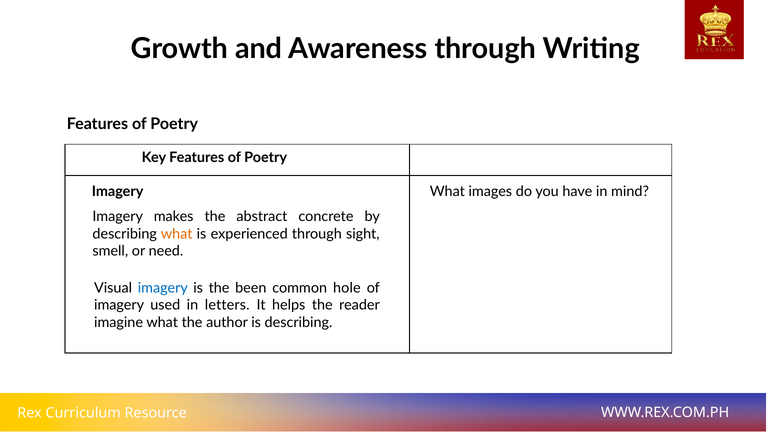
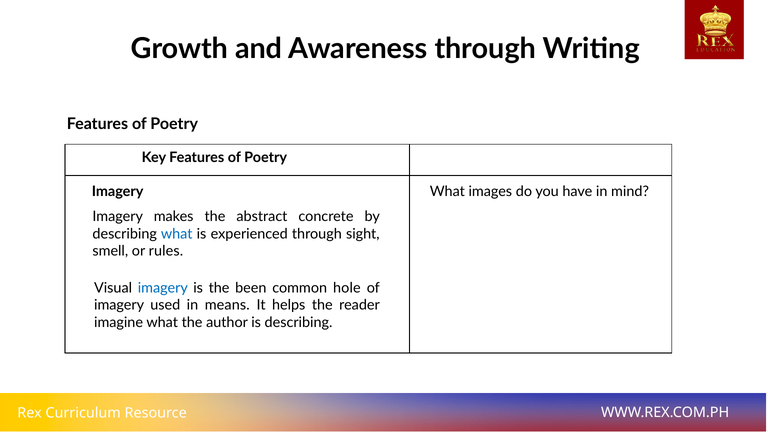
what at (177, 234) colour: orange -> blue
need: need -> rules
letters: letters -> means
